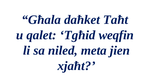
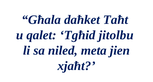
weqfin: weqfin -> jitolbu
